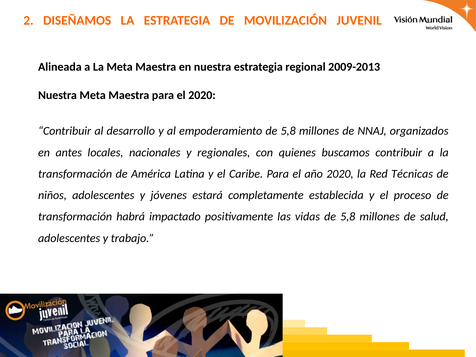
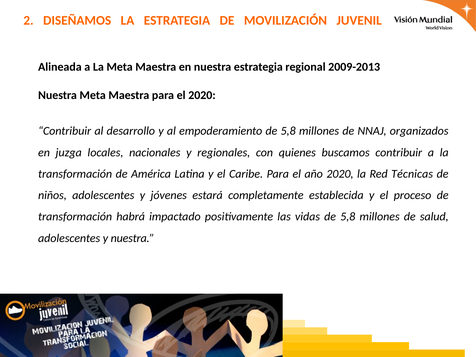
antes: antes -> juzga
y trabajo: trabajo -> nuestra
